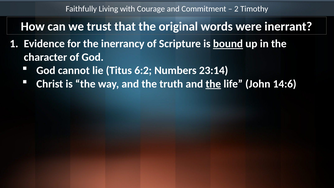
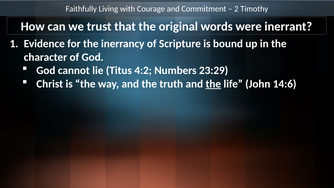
bound underline: present -> none
6:2: 6:2 -> 4:2
23:14: 23:14 -> 23:29
